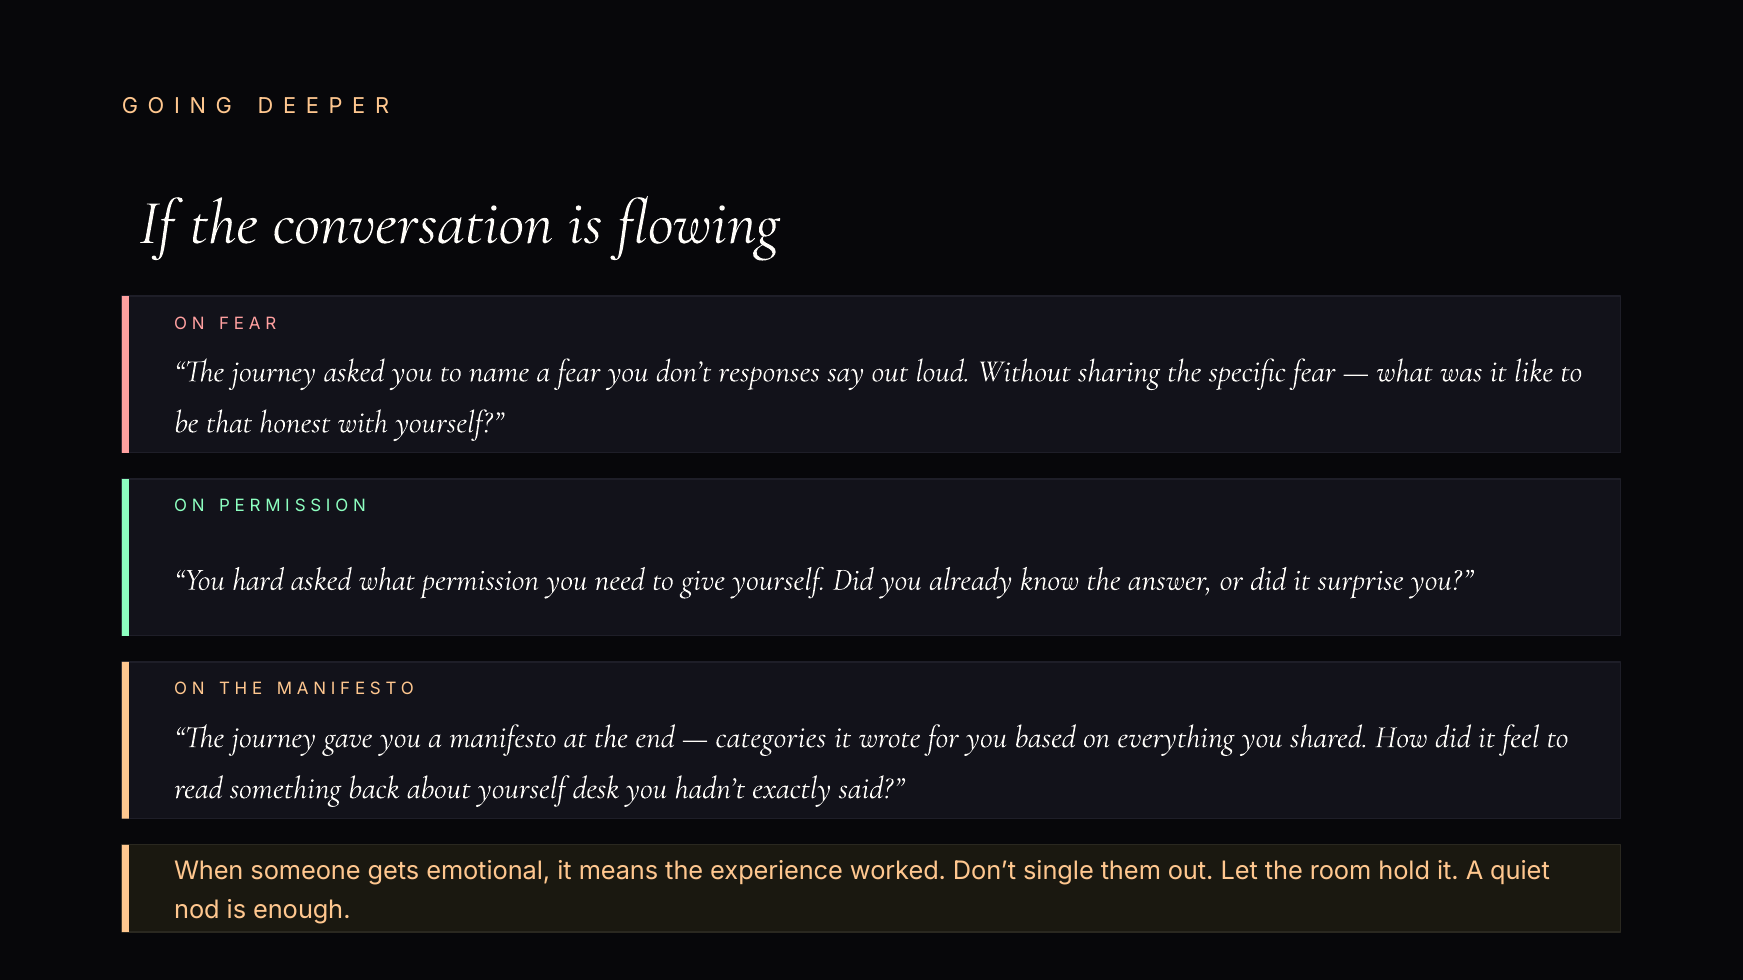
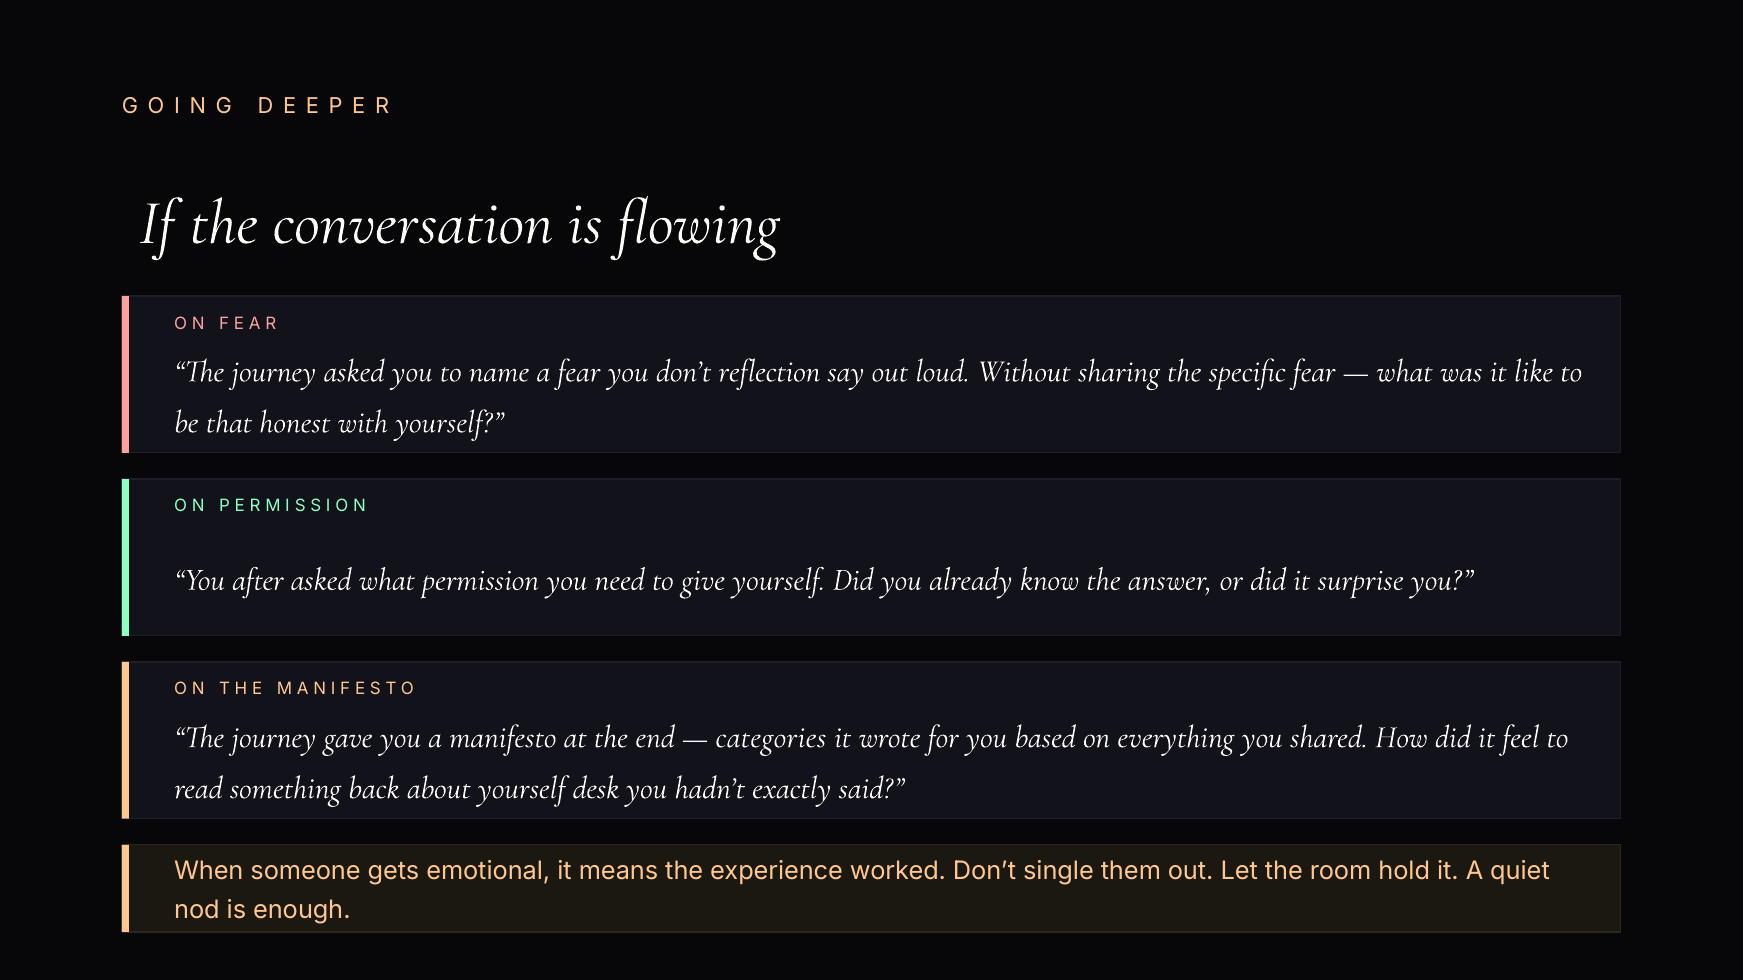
responses: responses -> reflection
hard: hard -> after
